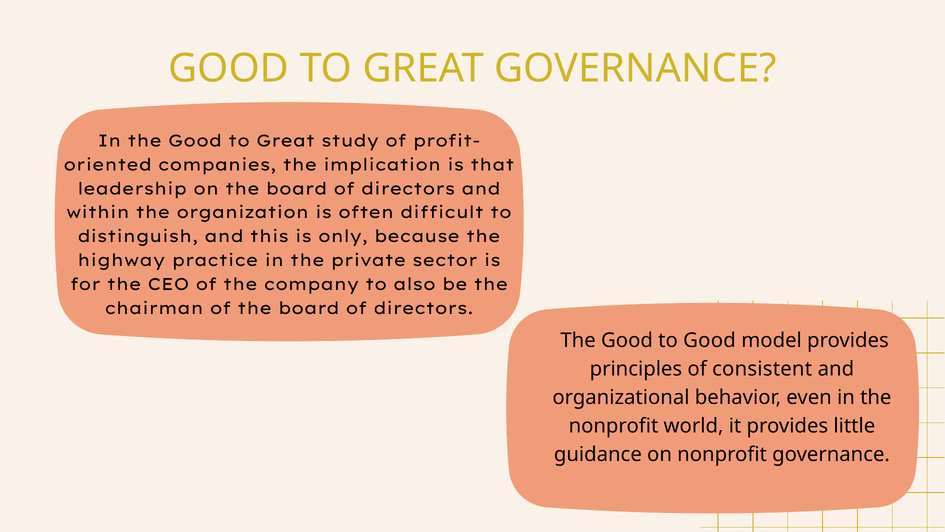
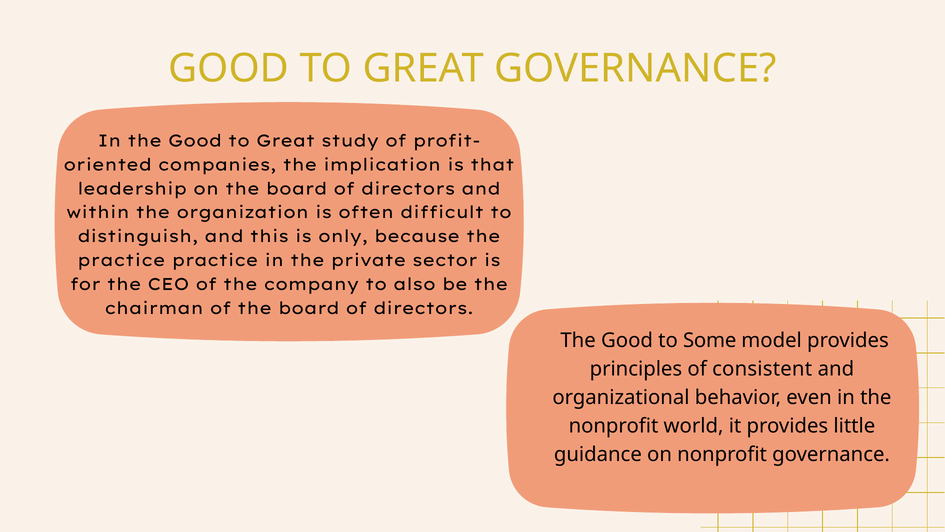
highway at (121, 260): highway -> practice
to Good: Good -> Some
